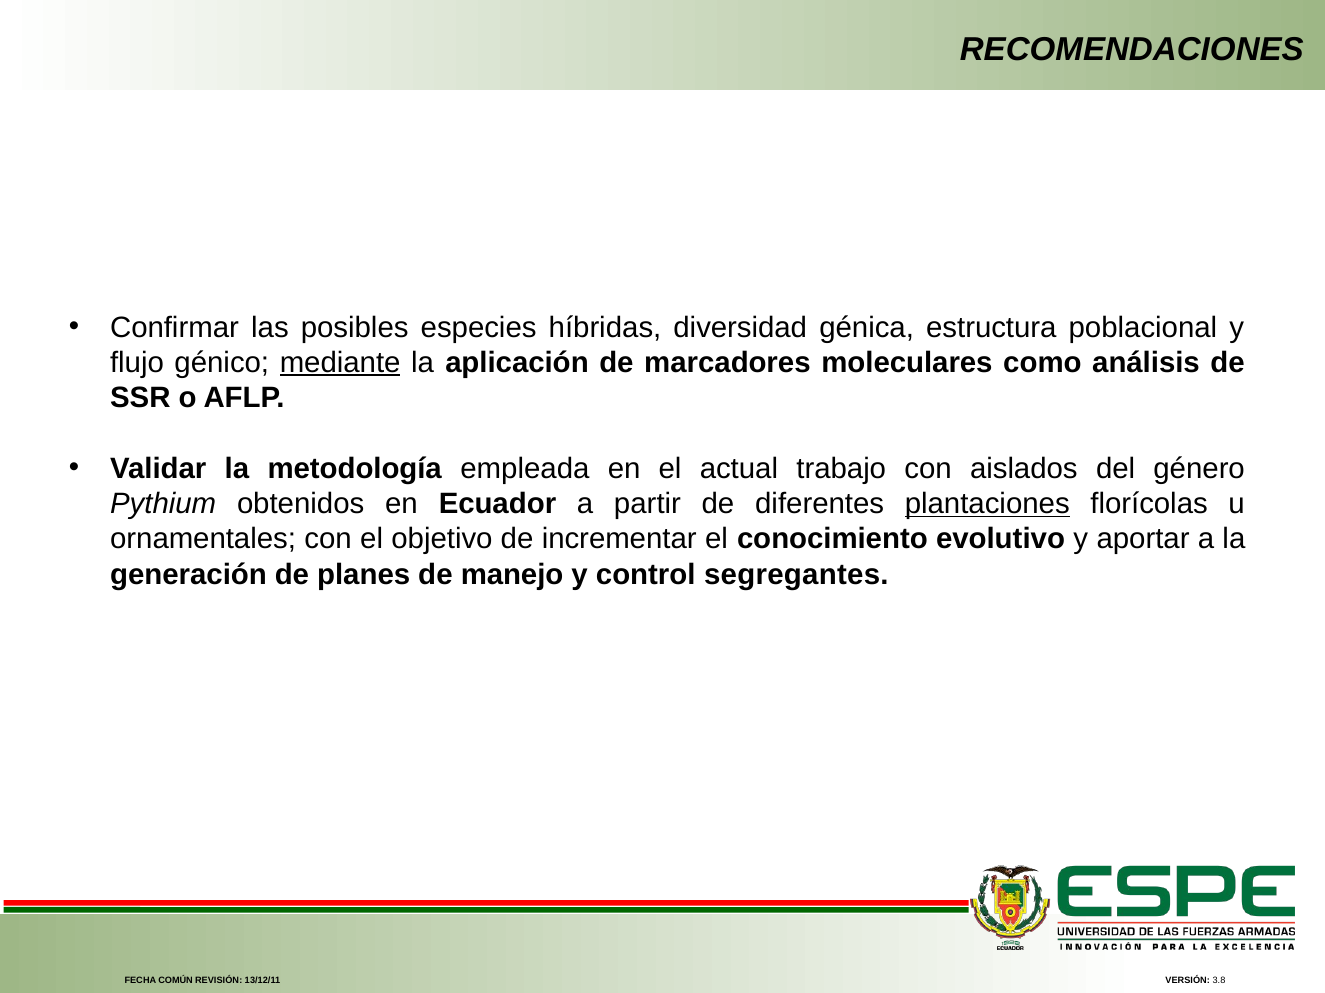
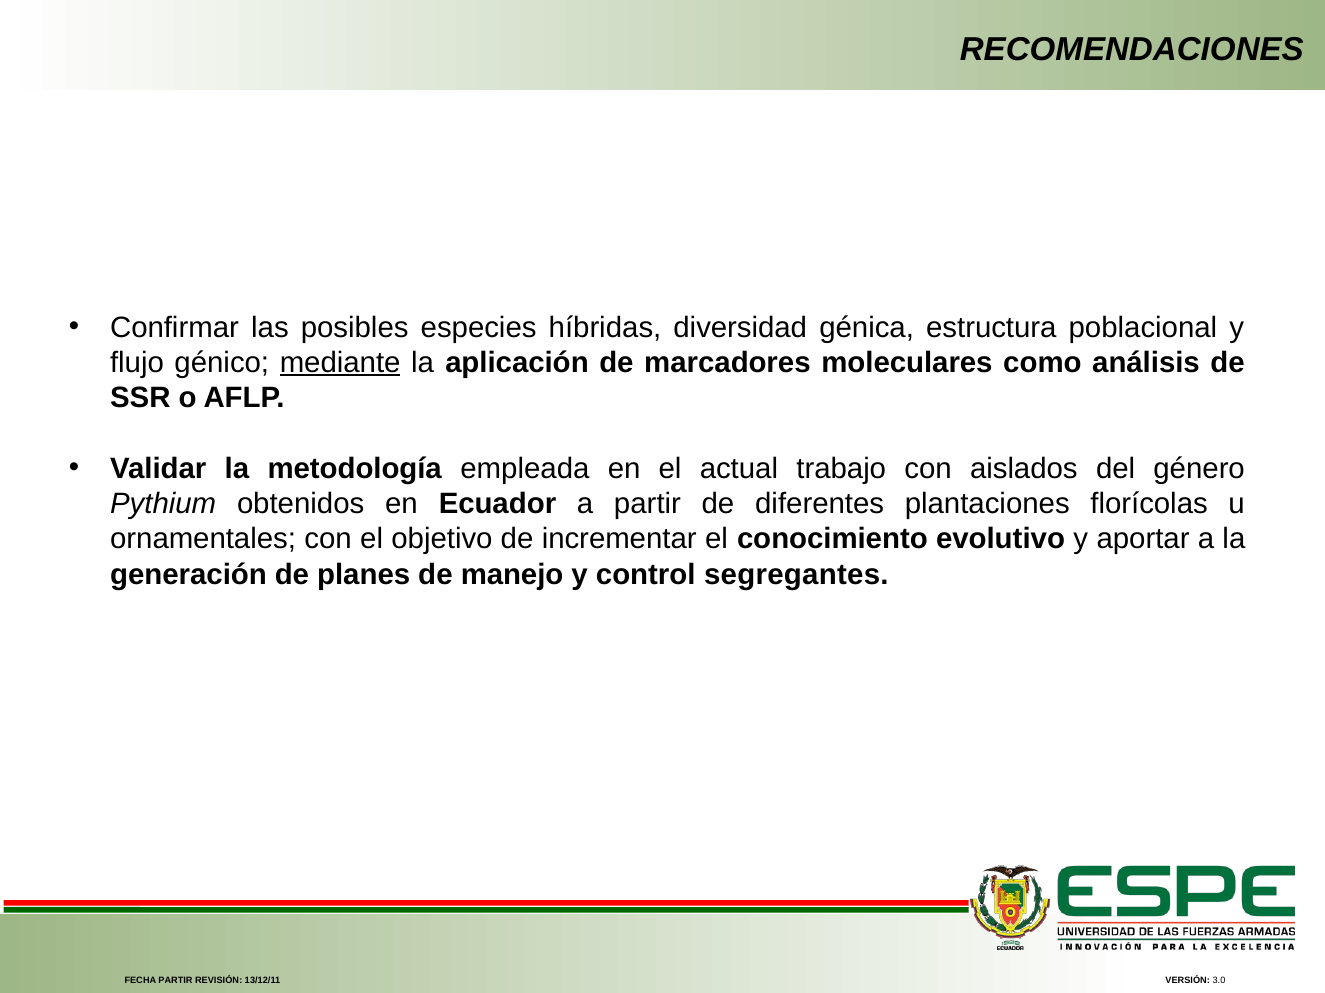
plantaciones underline: present -> none
FECHA COMÚN: COMÚN -> PARTIR
3.8: 3.8 -> 3.0
